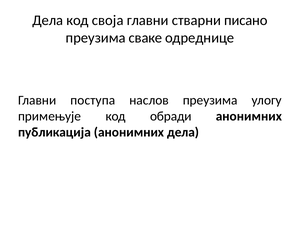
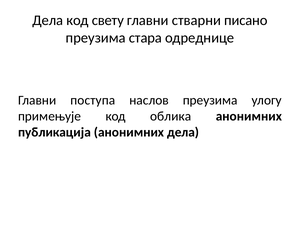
своја: своја -> свету
сваке: сваке -> стара
обради: обради -> облика
